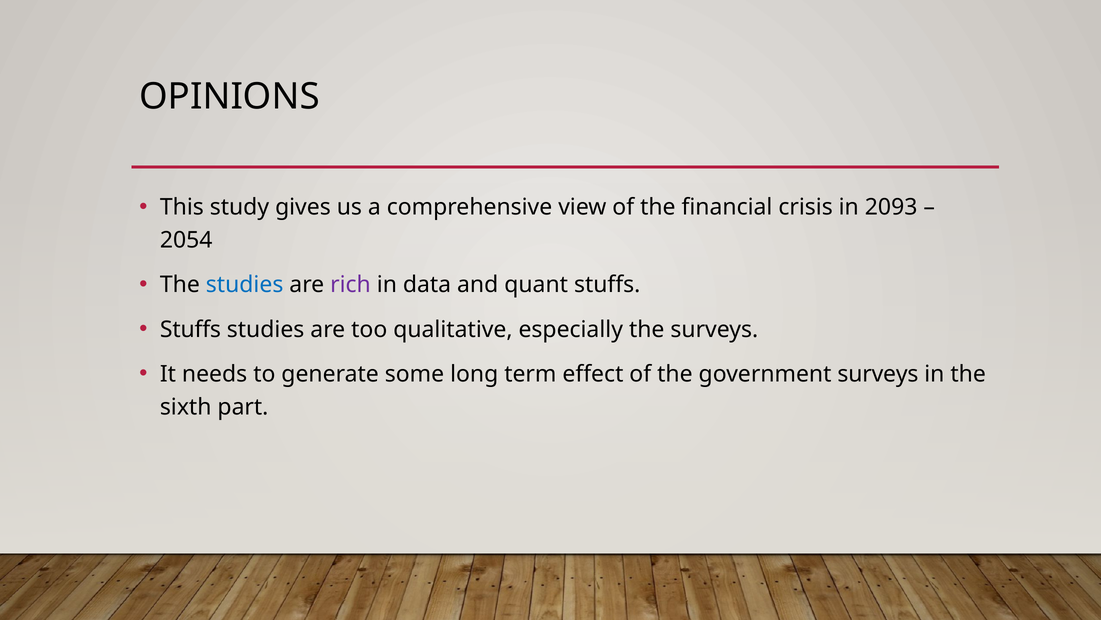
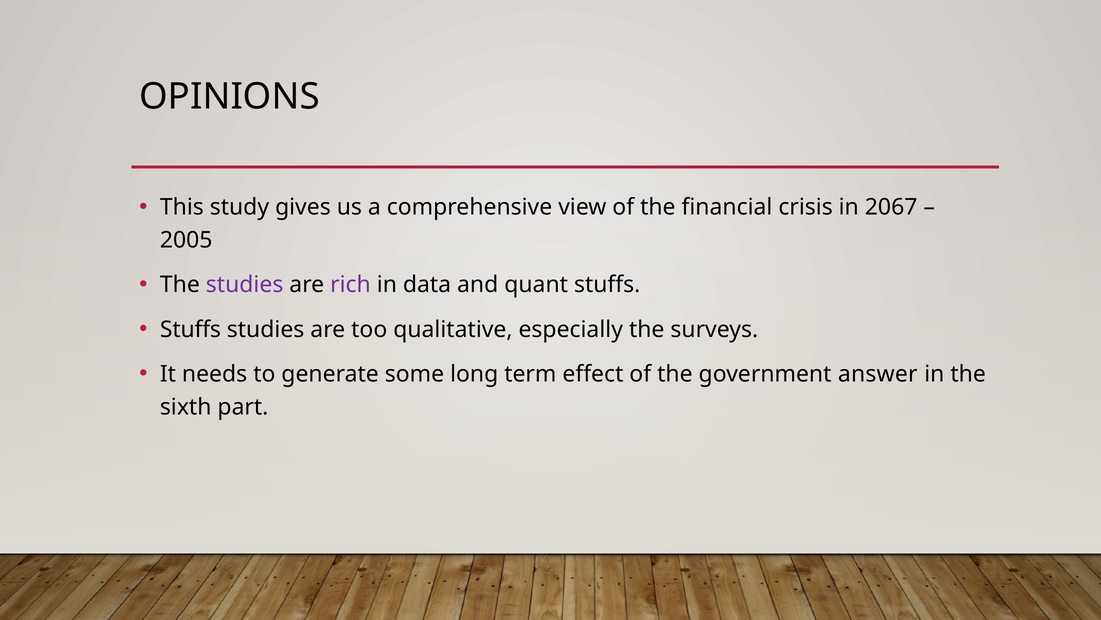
2093: 2093 -> 2067
2054: 2054 -> 2005
studies at (245, 285) colour: blue -> purple
government surveys: surveys -> answer
